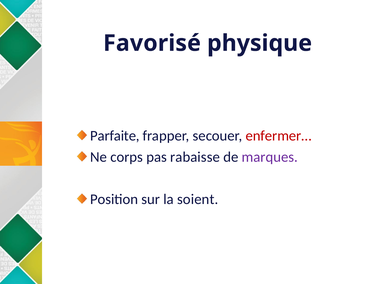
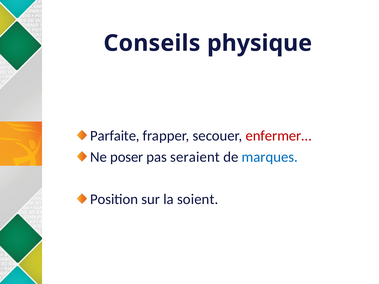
Favorisé: Favorisé -> Conseils
corps: corps -> poser
rabaisse: rabaisse -> seraient
marques colour: purple -> blue
